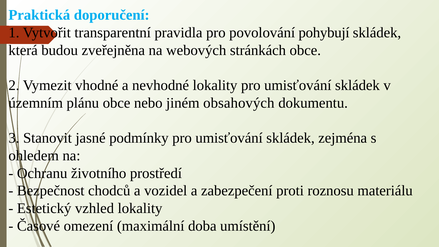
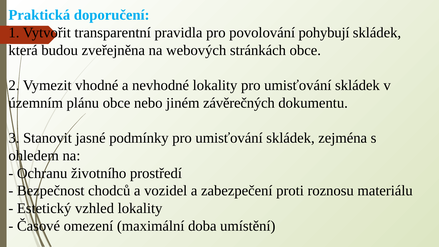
obsahových: obsahových -> závěrečných
